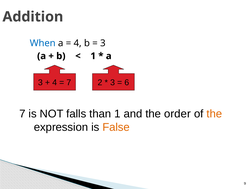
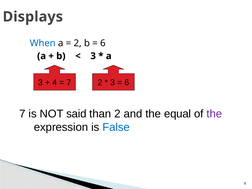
Addition: Addition -> Displays
4 at (78, 43): 4 -> 2
3 at (103, 43): 3 -> 6
1 at (93, 56): 1 -> 3
falls: falls -> said
than 1: 1 -> 2
order: order -> equal
the at (214, 114) colour: orange -> purple
False colour: orange -> blue
